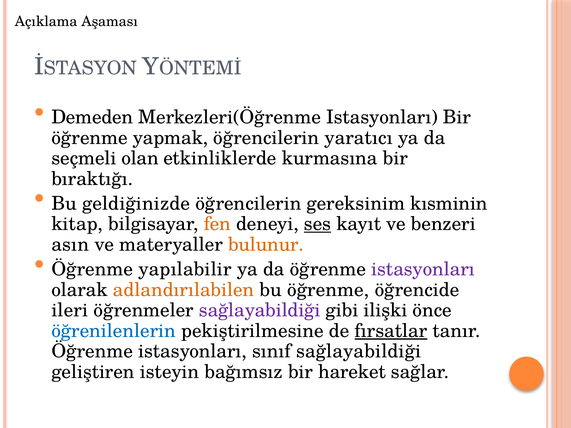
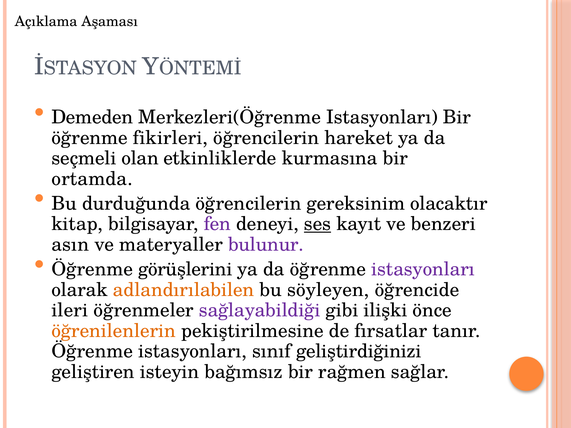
yapmak: yapmak -> fikirleri
yaratıcı: yaratıcı -> hareket
bıraktığı: bıraktığı -> ortamda
geldiğinizde: geldiğinizde -> durduğunda
kısminin: kısminin -> olacaktır
fen colour: orange -> purple
bulunur colour: orange -> purple
yapılabilir: yapılabilir -> görüşlerini
bu öğrenme: öğrenme -> söyleyen
öğrenilenlerin colour: blue -> orange
fırsatlar underline: present -> none
sınıf sağlayabildiği: sağlayabildiği -> geliştirdiğinizi
hareket: hareket -> rağmen
